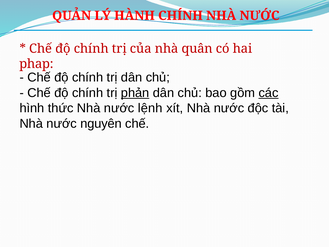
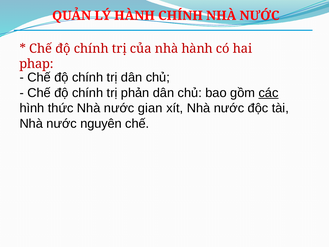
nhà quân: quân -> hành
phản underline: present -> none
lệnh: lệnh -> gian
